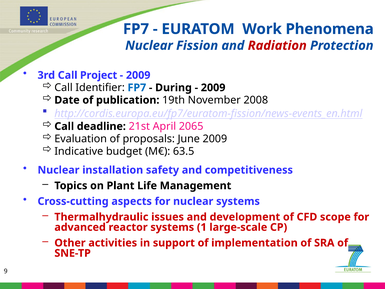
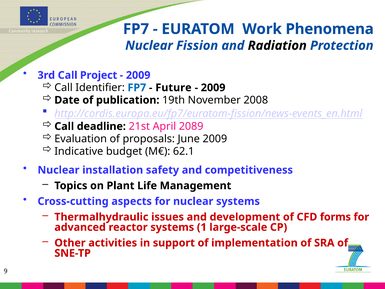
Radiation colour: red -> black
During: During -> Future
2065: 2065 -> 2089
63.5: 63.5 -> 62.1
scope: scope -> forms
